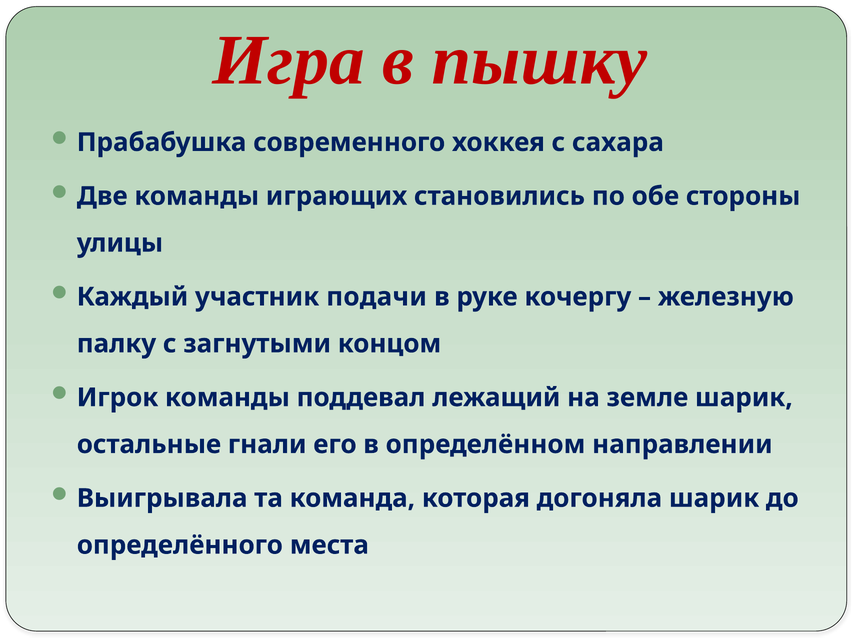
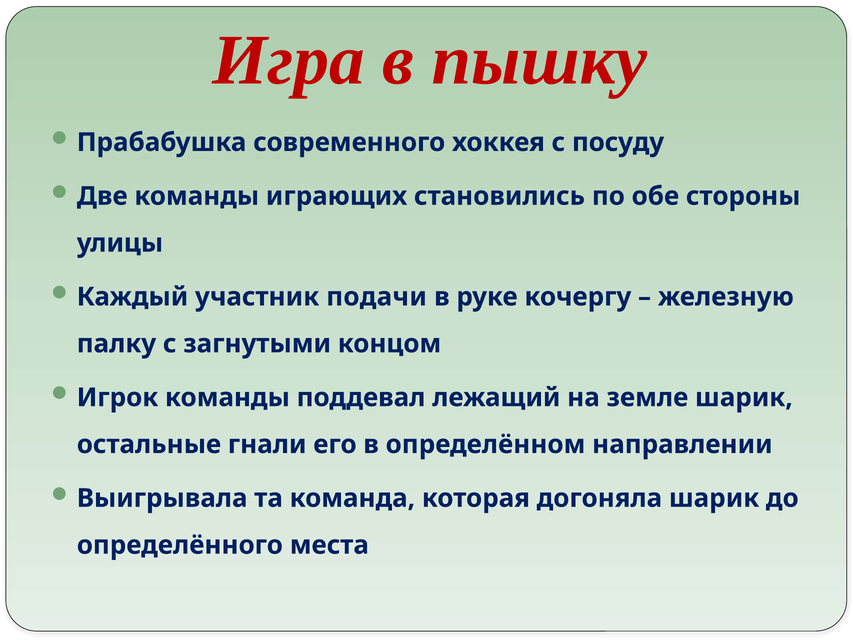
сахара: сахара -> посуду
